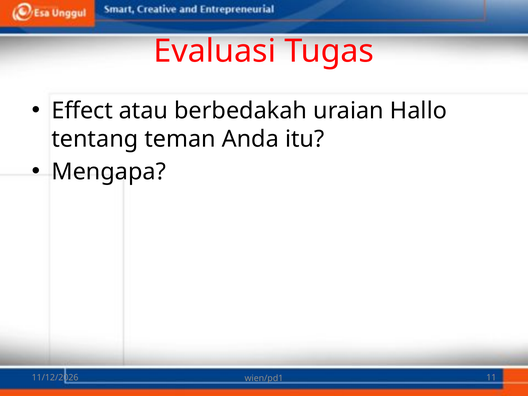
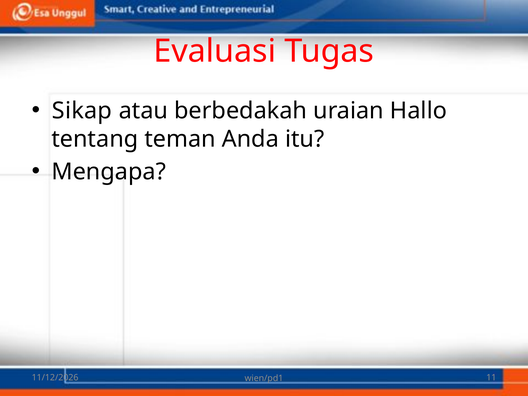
Effect: Effect -> Sikap
